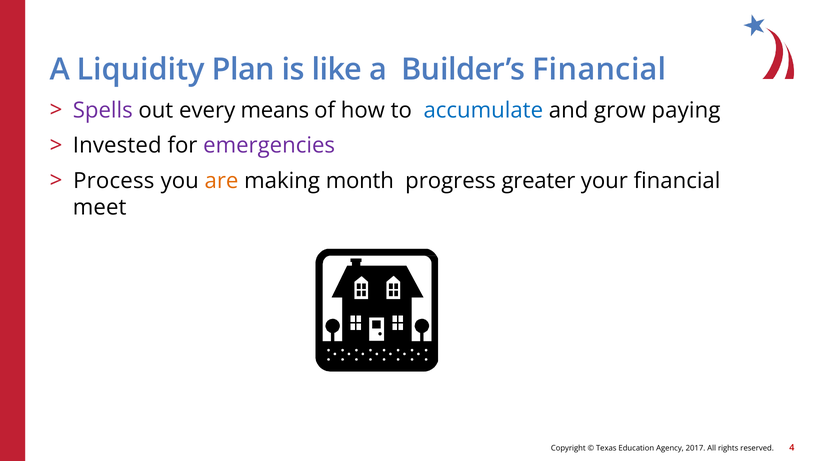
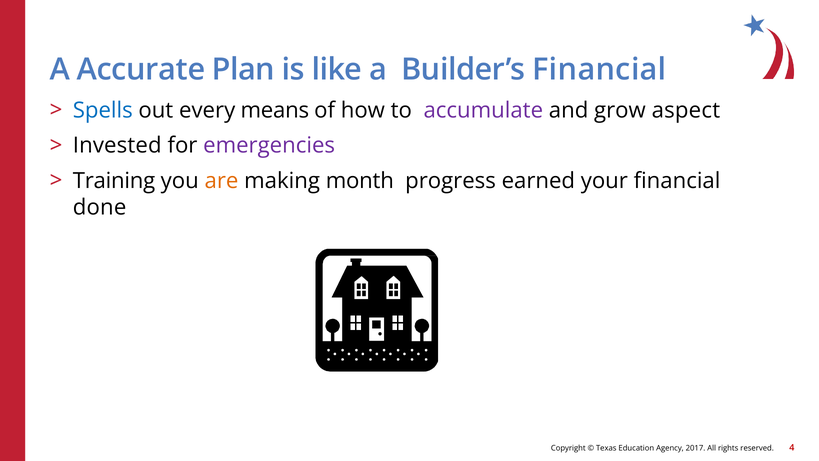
Liquidity: Liquidity -> Accurate
Spells colour: purple -> blue
accumulate colour: blue -> purple
paying: paying -> aspect
Process: Process -> Training
greater: greater -> earned
meet: meet -> done
